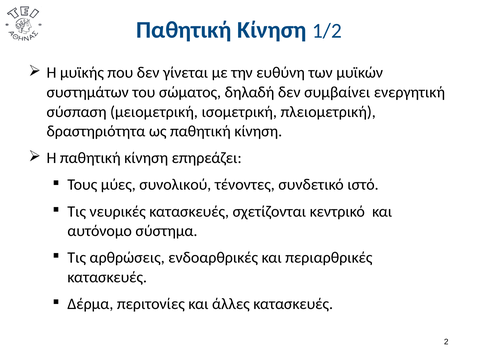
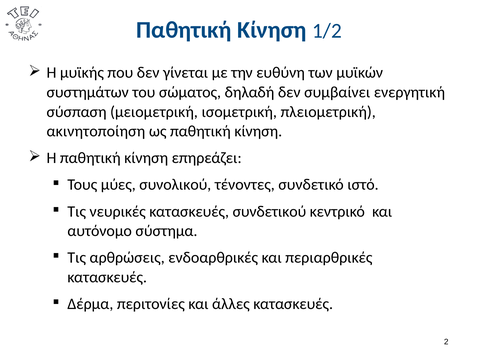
δραστηριότητα: δραστηριότητα -> ακινητοποίηση
σχετίζονται: σχετίζονται -> συνδετικού
